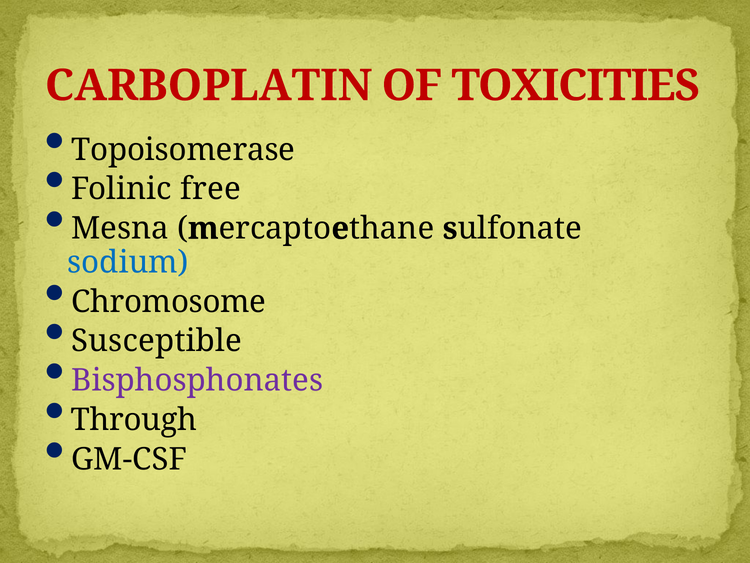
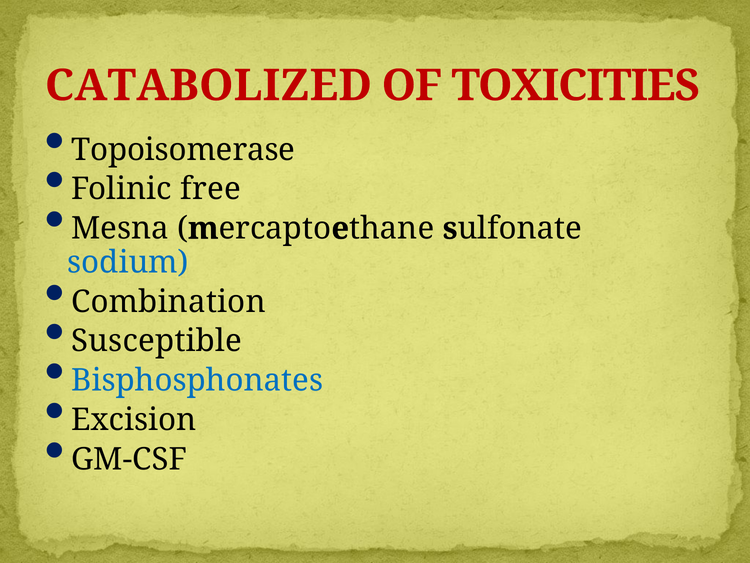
CARBOPLATIN: CARBOPLATIN -> CATABOLIZED
Chromosome: Chromosome -> Combination
Bisphosphonates colour: purple -> blue
Through: Through -> Excision
